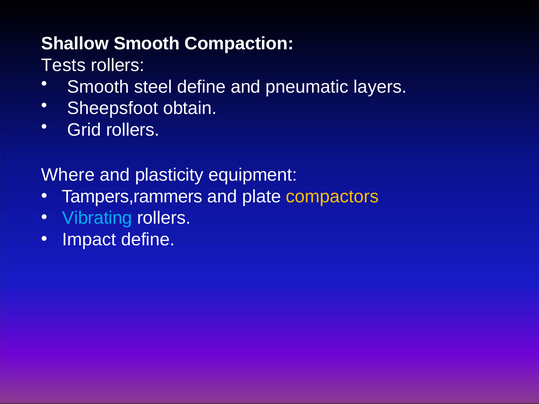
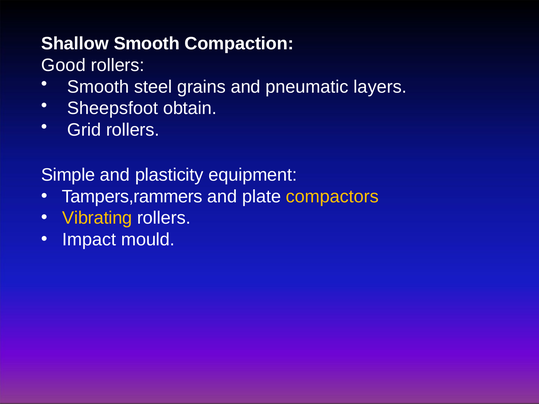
Tests: Tests -> Good
steel define: define -> grains
Where: Where -> Simple
Vibrating colour: light blue -> yellow
Impact define: define -> mould
